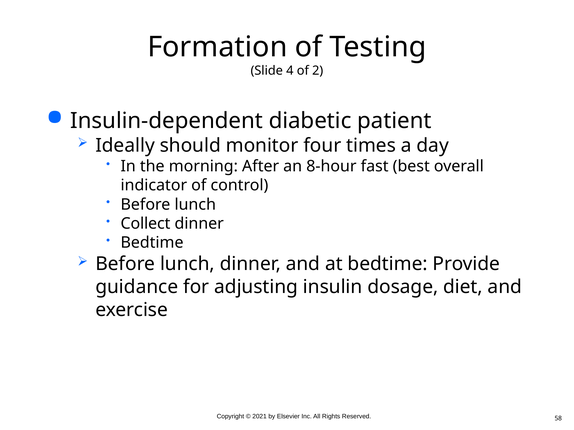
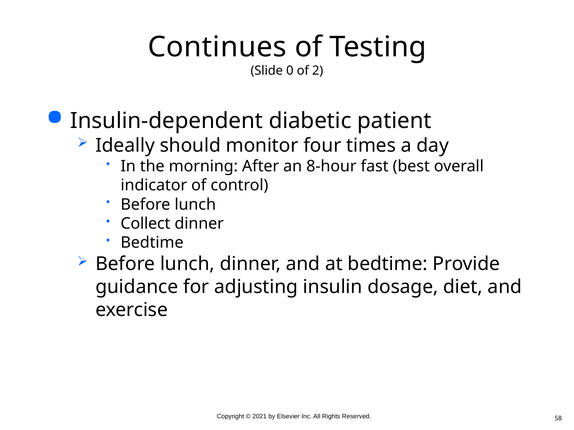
Formation: Formation -> Continues
4: 4 -> 0
